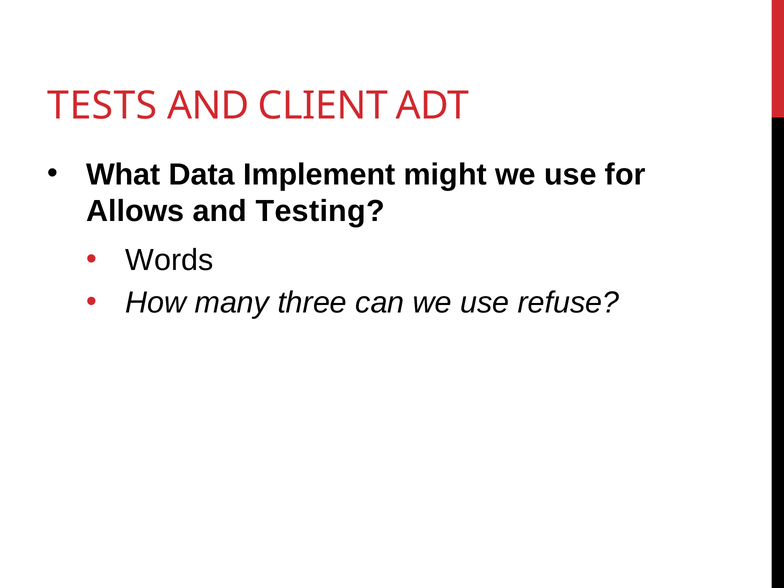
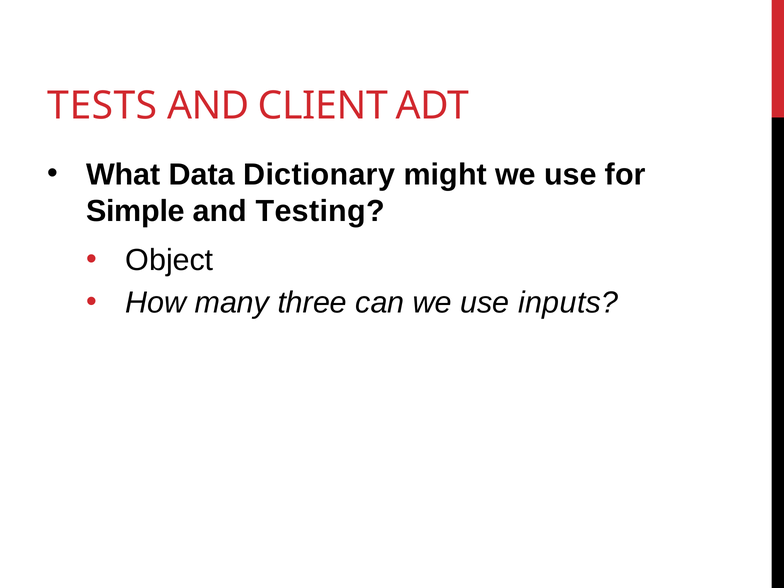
Implement: Implement -> Dictionary
Allows: Allows -> Simple
Words: Words -> Object
refuse: refuse -> inputs
